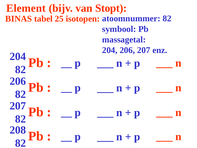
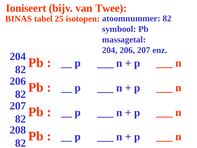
Element: Element -> Ioniseert
Stopt: Stopt -> Twee
